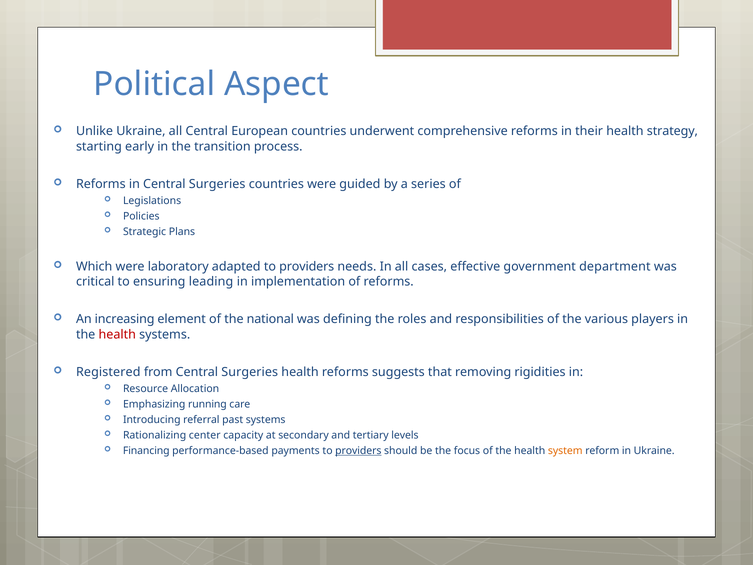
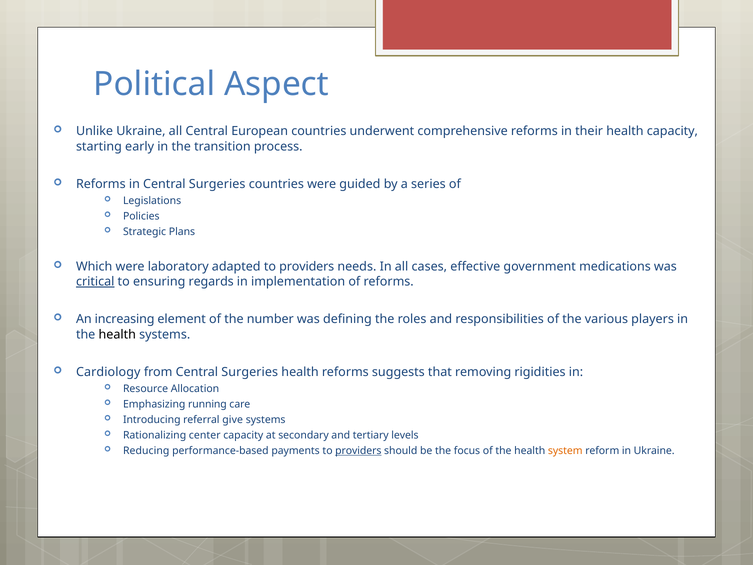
health strategy: strategy -> capacity
department: department -> medications
critical underline: none -> present
leading: leading -> regards
national: national -> number
health at (117, 334) colour: red -> black
Registered: Registered -> Cardiology
past: past -> give
Financing: Financing -> Reducing
